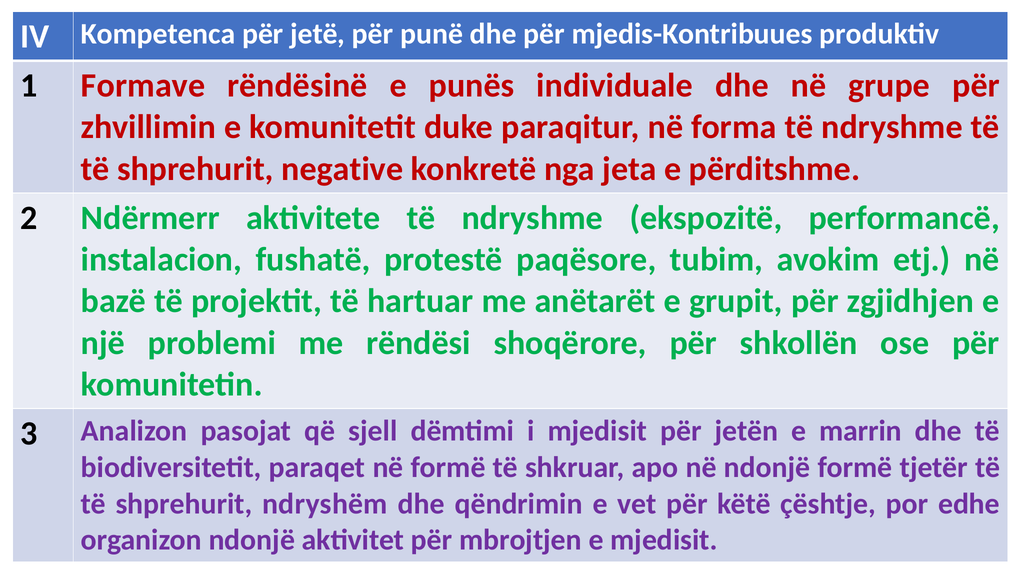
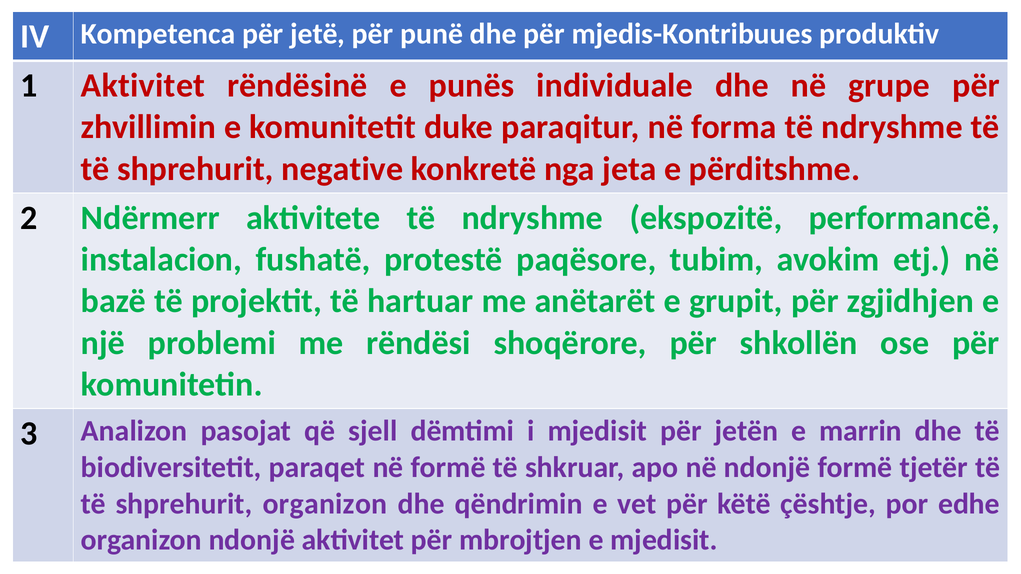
1 Formave: Formave -> Aktivitet
shprehurit ndryshëm: ndryshëm -> organizon
